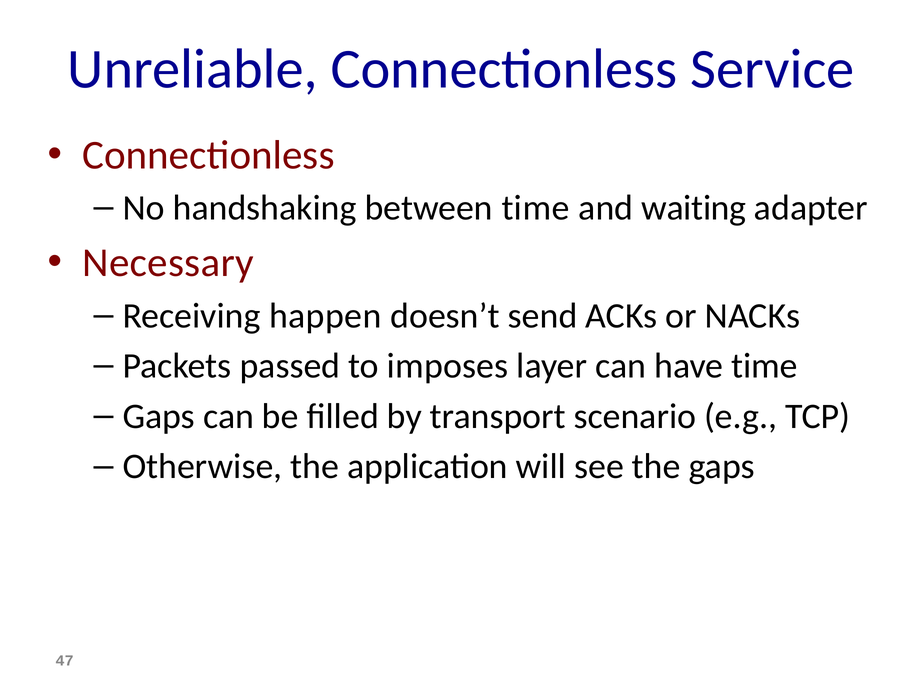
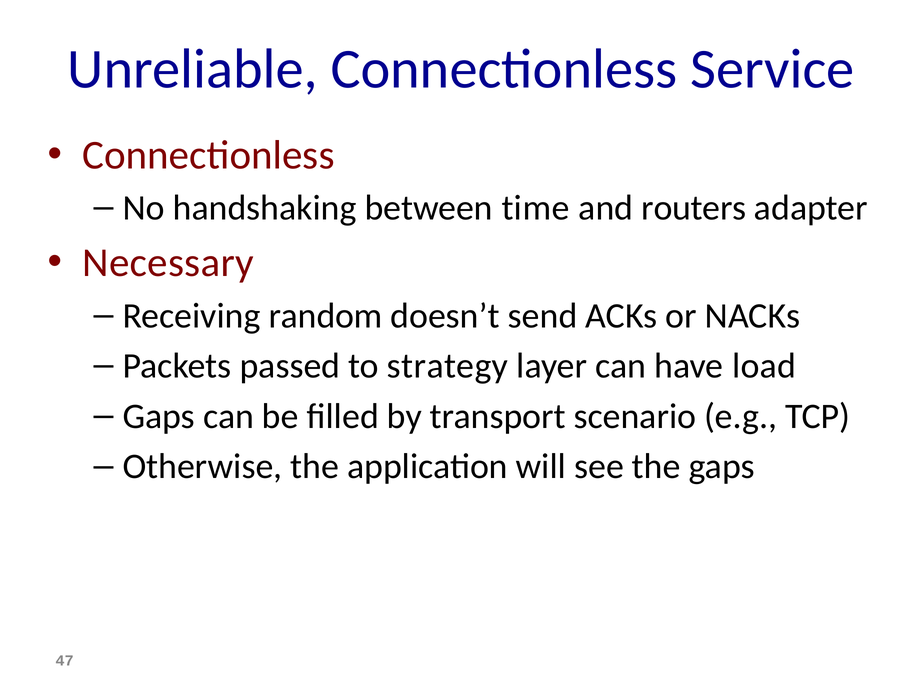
waiting: waiting -> routers
happen: happen -> random
imposes: imposes -> strategy
have time: time -> load
